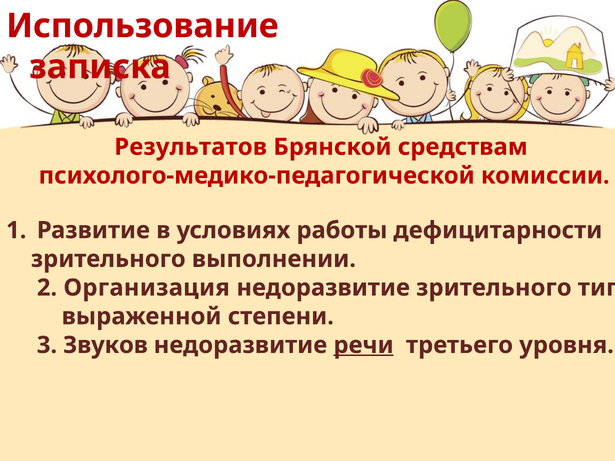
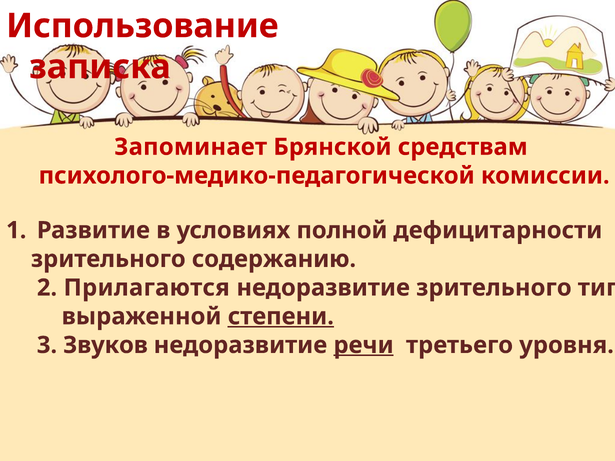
Результатов: Результатов -> Запоминает
работы: работы -> полной
выполнении: выполнении -> содержанию
Организация: Организация -> Прилагаются
степени underline: none -> present
